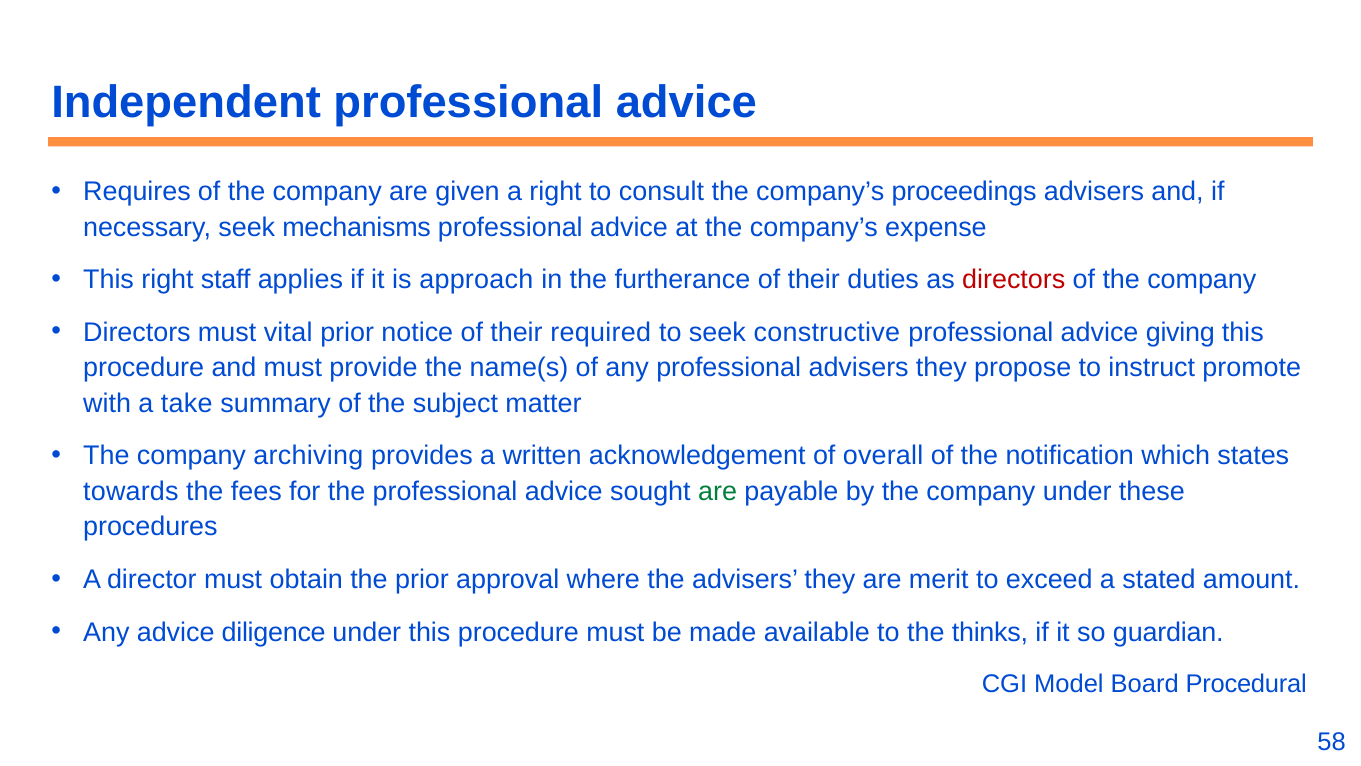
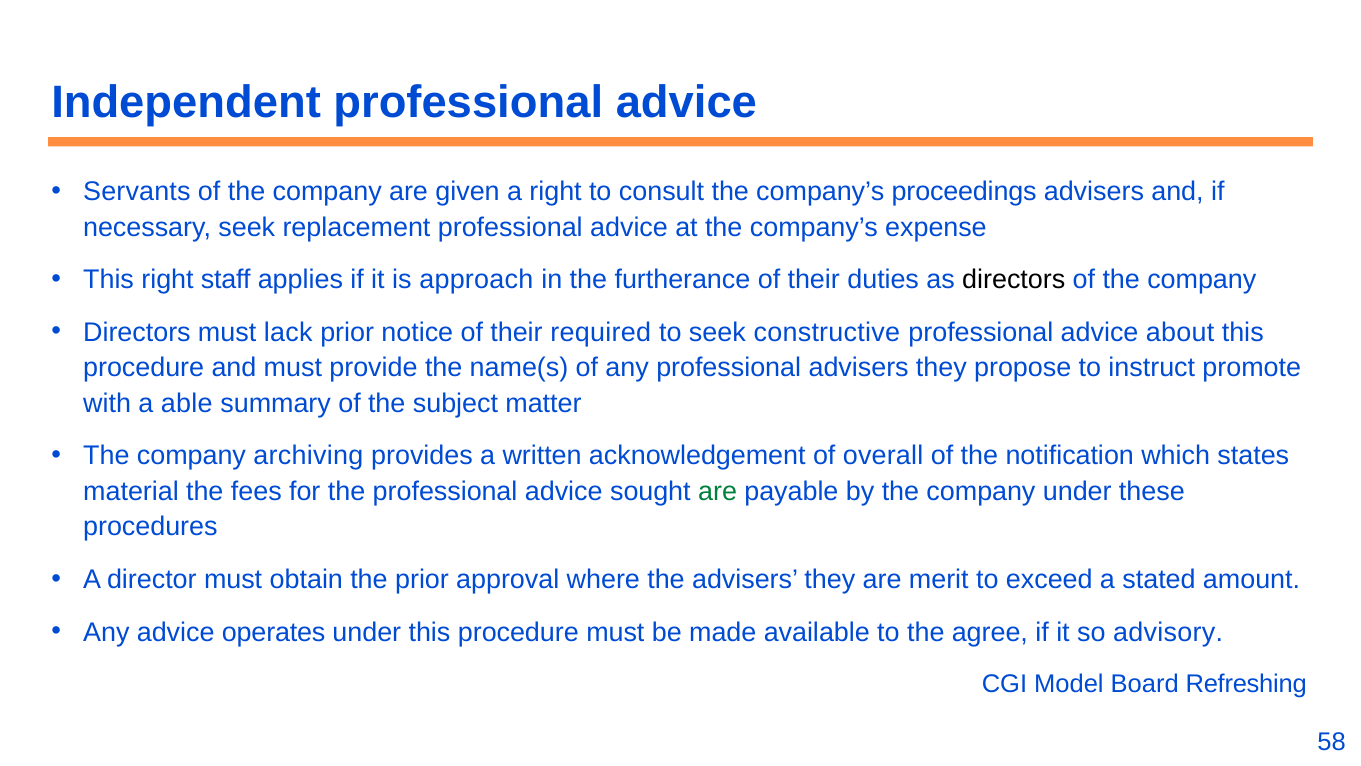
Requires: Requires -> Servants
mechanisms: mechanisms -> replacement
directors at (1014, 280) colour: red -> black
vital: vital -> lack
giving: giving -> about
take: take -> able
towards: towards -> material
diligence: diligence -> operates
thinks: thinks -> agree
guardian: guardian -> advisory
Procedural: Procedural -> Refreshing
